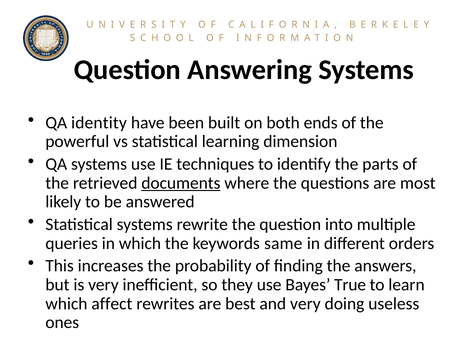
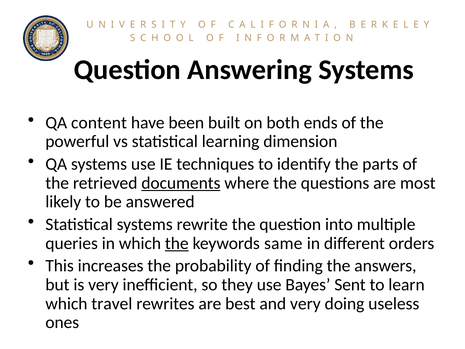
identity: identity -> content
the at (177, 243) underline: none -> present
True: True -> Sent
affect: affect -> travel
